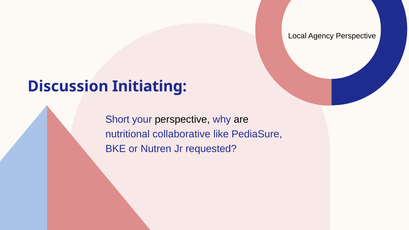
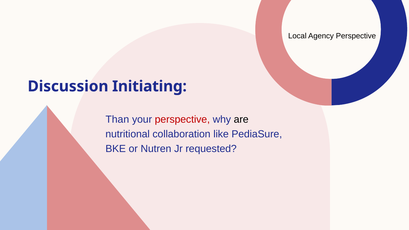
Short: Short -> Than
perspective at (182, 119) colour: black -> red
collaborative: collaborative -> collaboration
